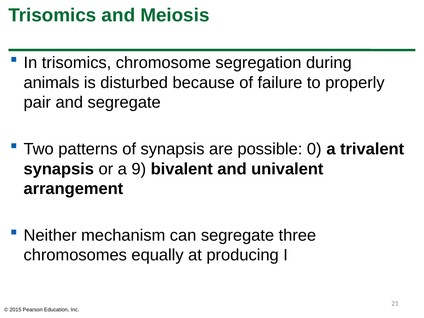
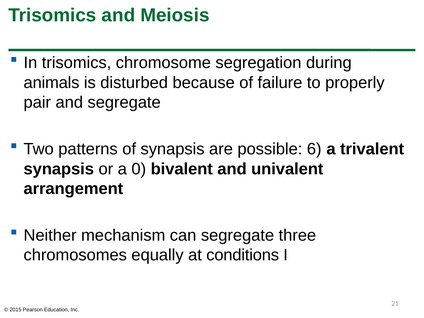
0: 0 -> 6
9: 9 -> 0
producing: producing -> conditions
